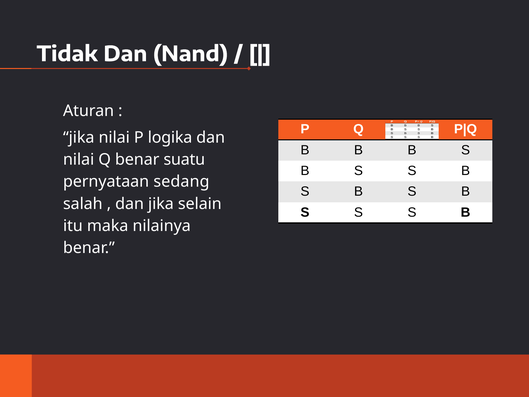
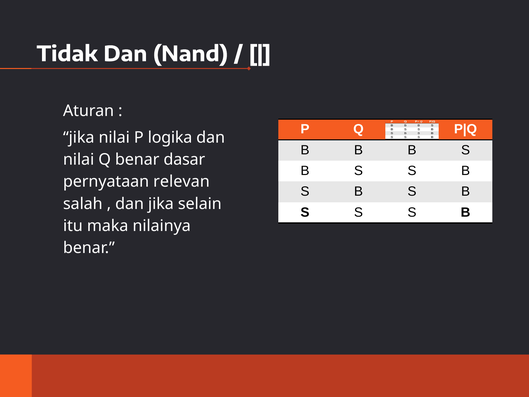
suatu: suatu -> dasar
sedang: sedang -> relevan
